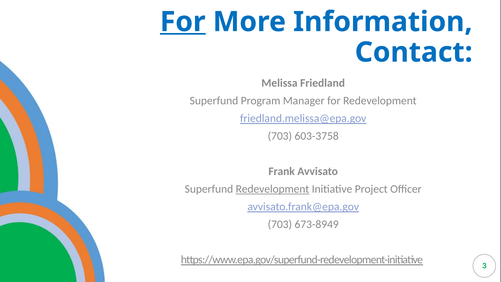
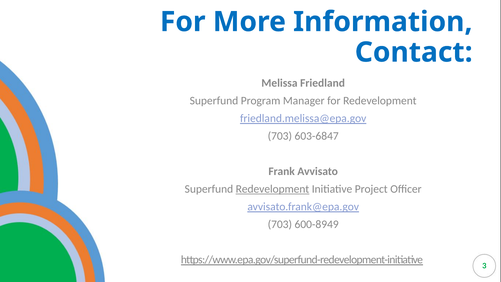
For at (183, 22) underline: present -> none
603-3758: 603-3758 -> 603-6847
673-8949: 673-8949 -> 600-8949
